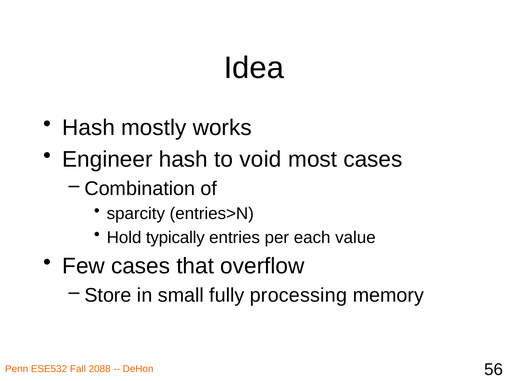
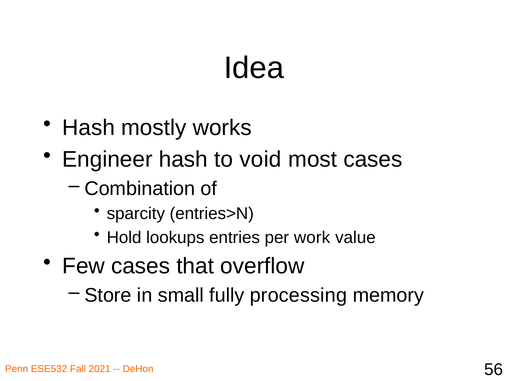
typically: typically -> lookups
each: each -> work
2088: 2088 -> 2021
